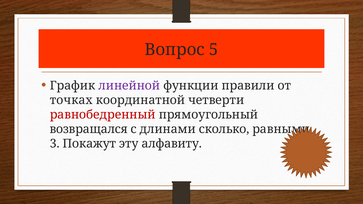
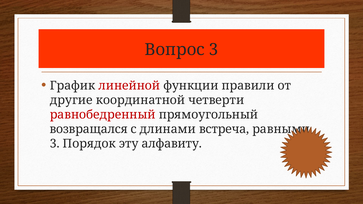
Вопрос 5: 5 -> 3
линейной colour: purple -> red
точках: точках -> другие
сколько: сколько -> встреча
Покажут: Покажут -> Порядок
